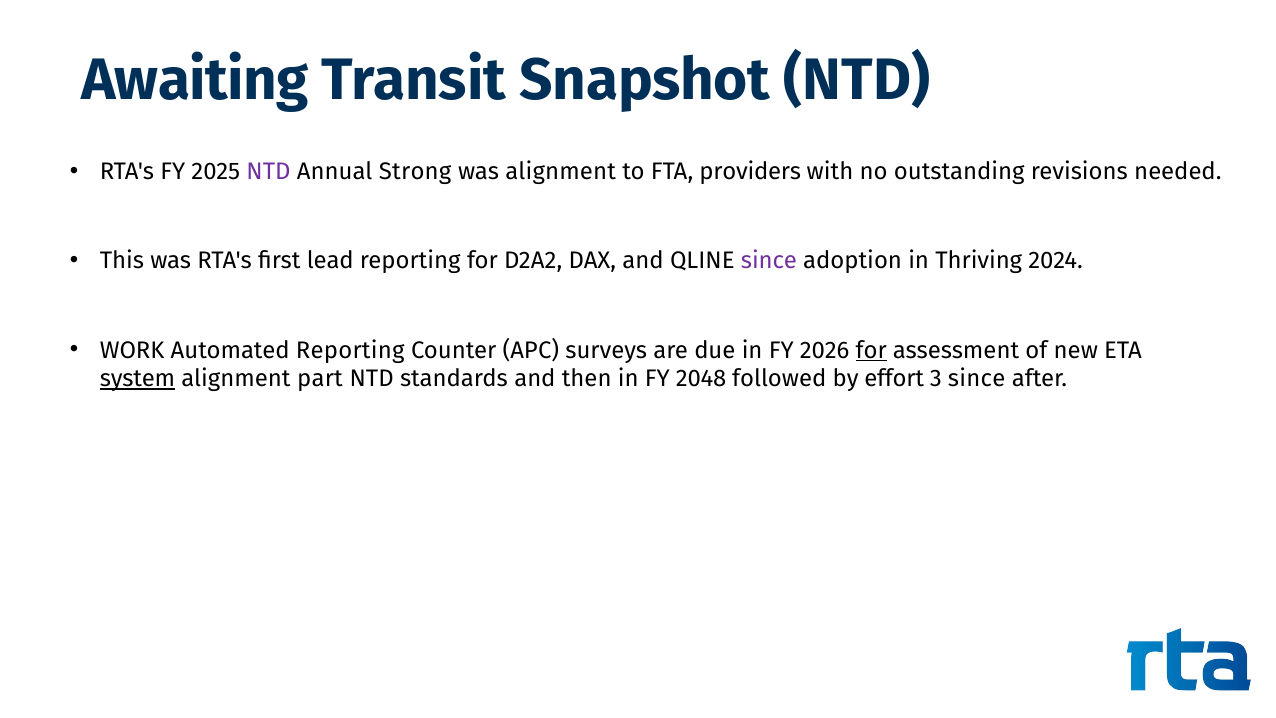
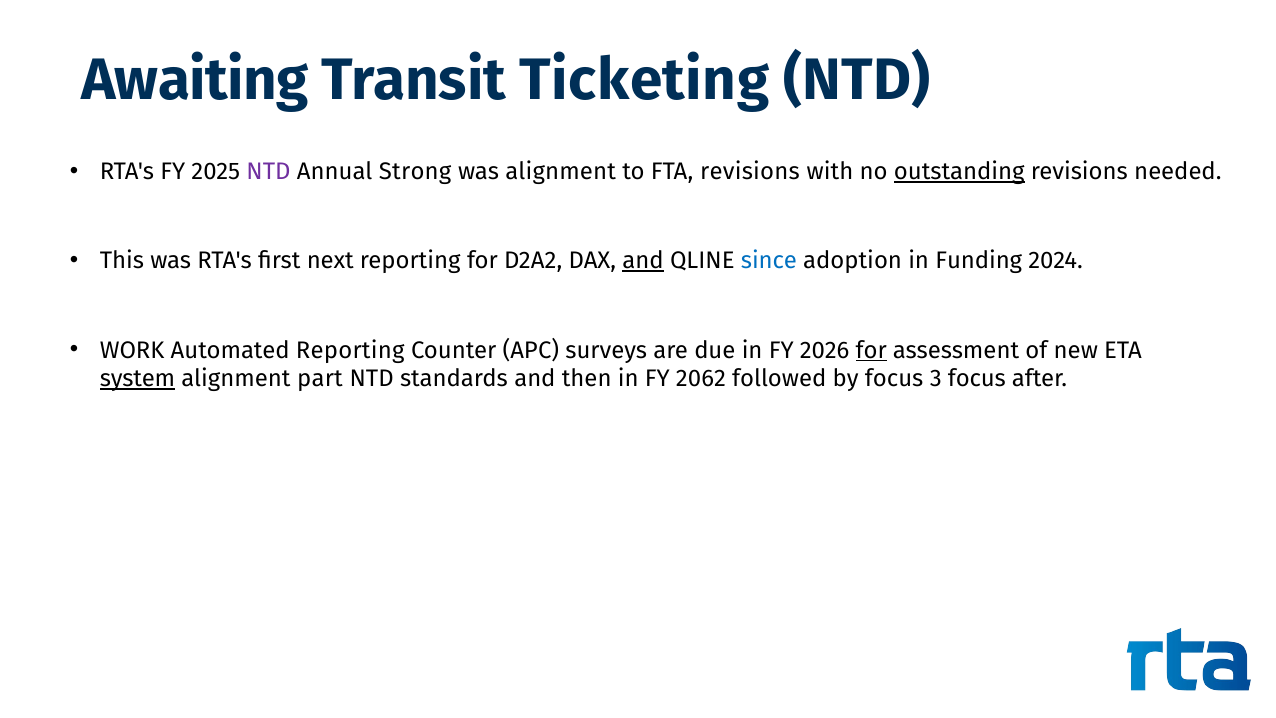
Snapshot: Snapshot -> Ticketing
FTA providers: providers -> revisions
outstanding underline: none -> present
lead: lead -> next
and at (643, 261) underline: none -> present
since at (769, 261) colour: purple -> blue
Thriving: Thriving -> Funding
2048: 2048 -> 2062
by effort: effort -> focus
3 since: since -> focus
